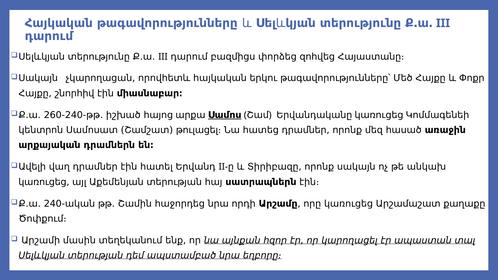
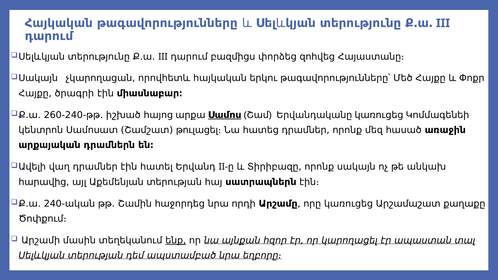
շնորհիվ: շնորհիվ -> ծրագրի
կառուցեց at (44, 182): կառուցեց -> հարավից
ենք underline: none -> present
